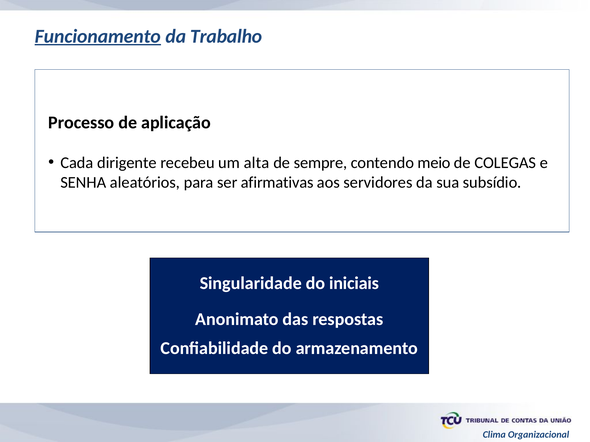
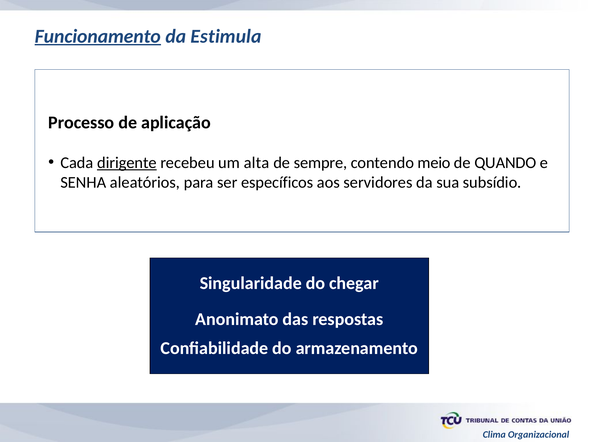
Trabalho: Trabalho -> Estimula
dirigente underline: none -> present
COLEGAS: COLEGAS -> QUANDO
afirmativas: afirmativas -> específicos
iniciais: iniciais -> chegar
